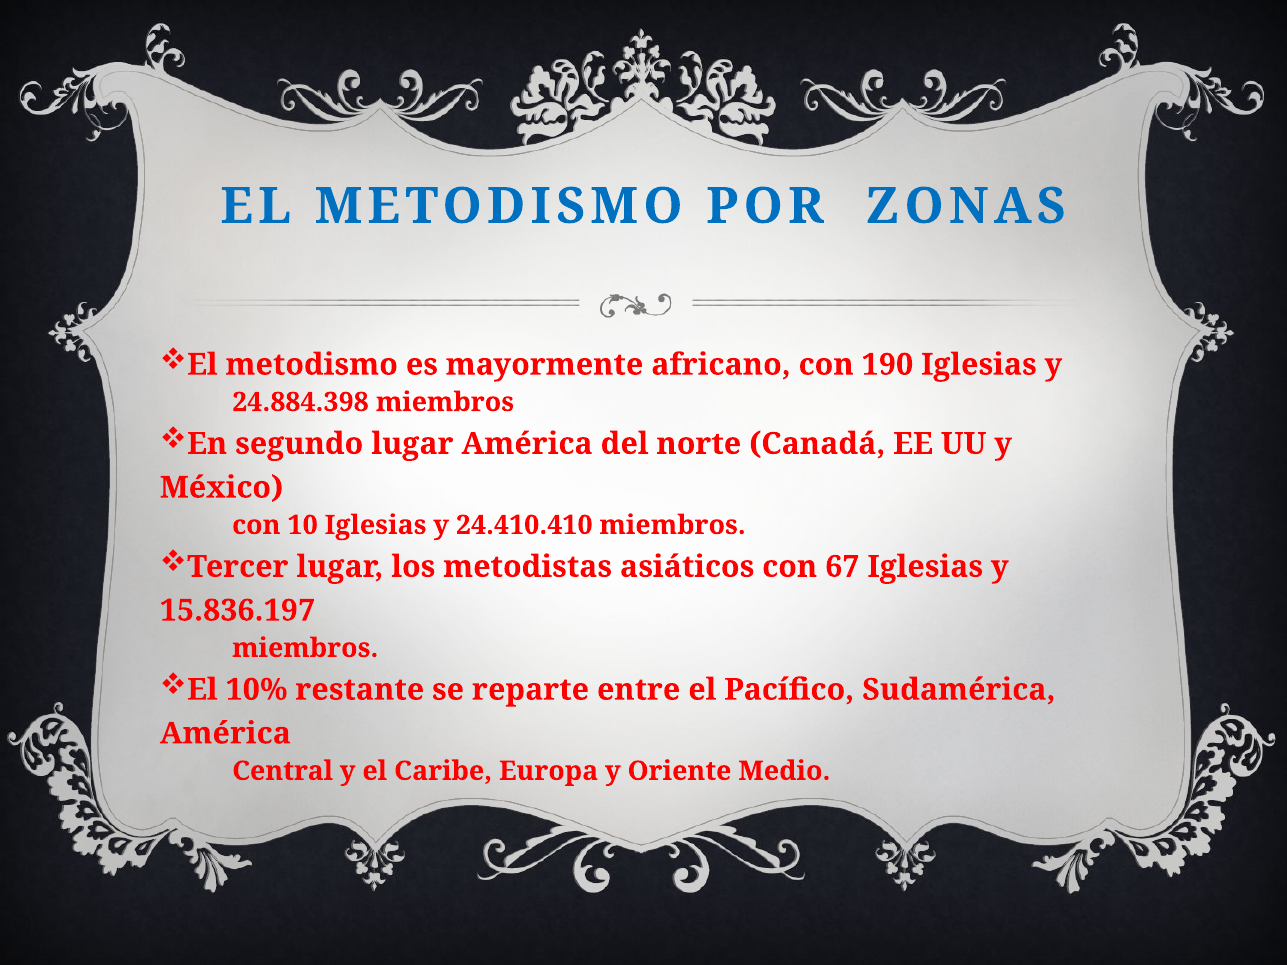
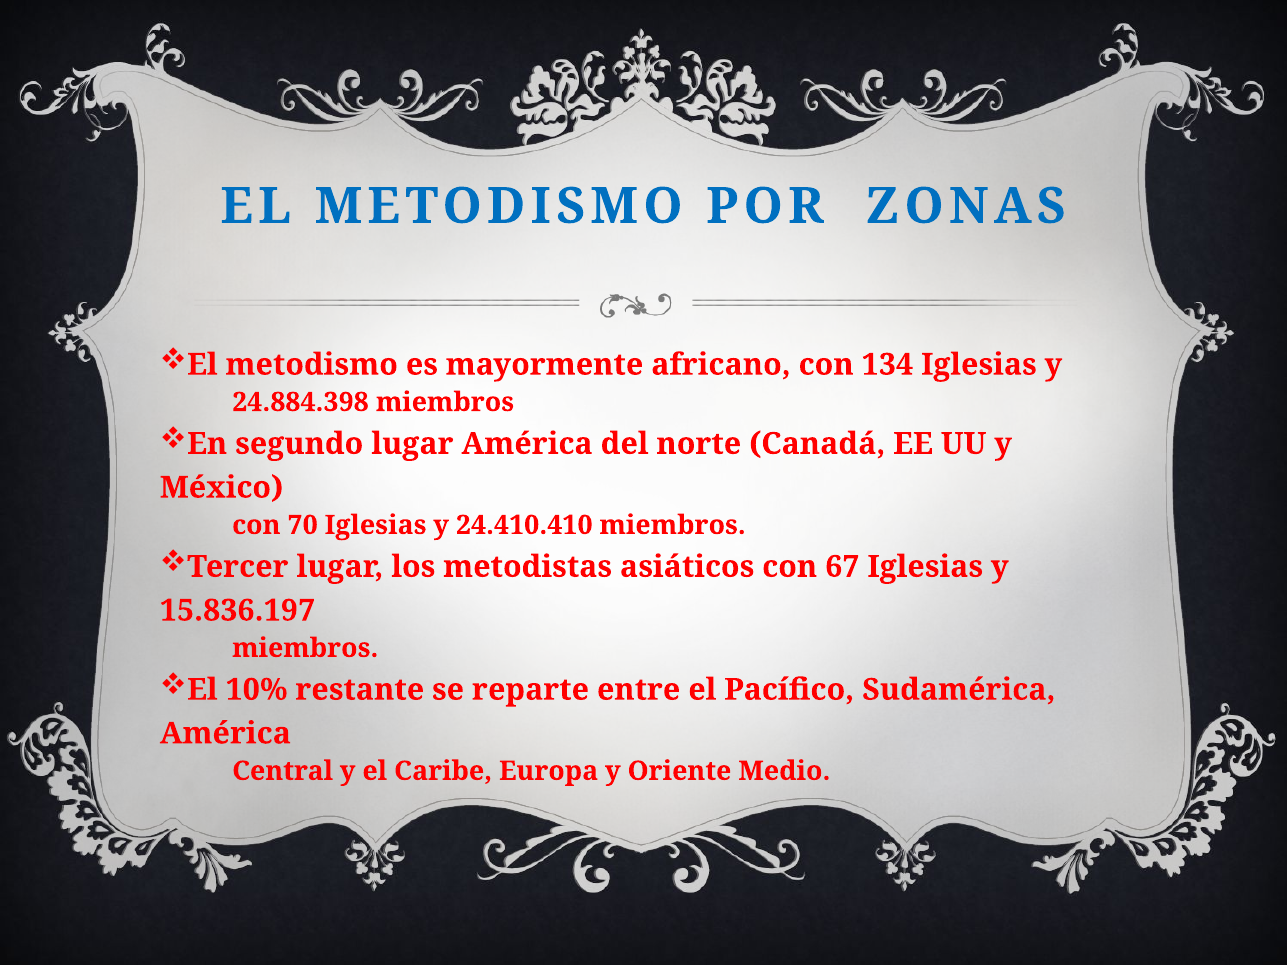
190: 190 -> 134
10: 10 -> 70
